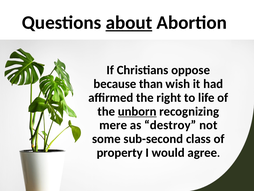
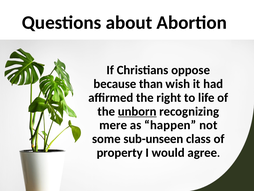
about underline: present -> none
destroy: destroy -> happen
sub-second: sub-second -> sub-unseen
